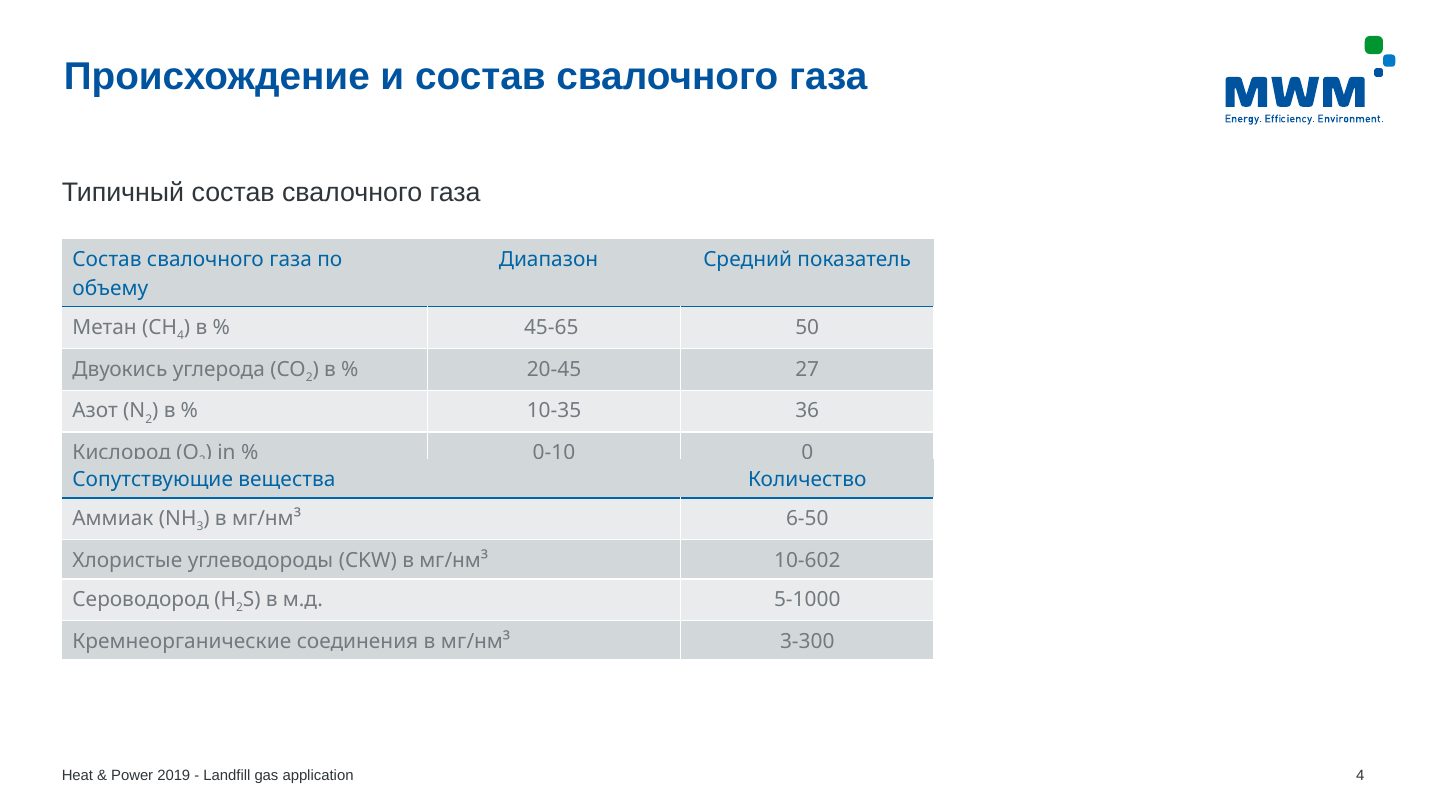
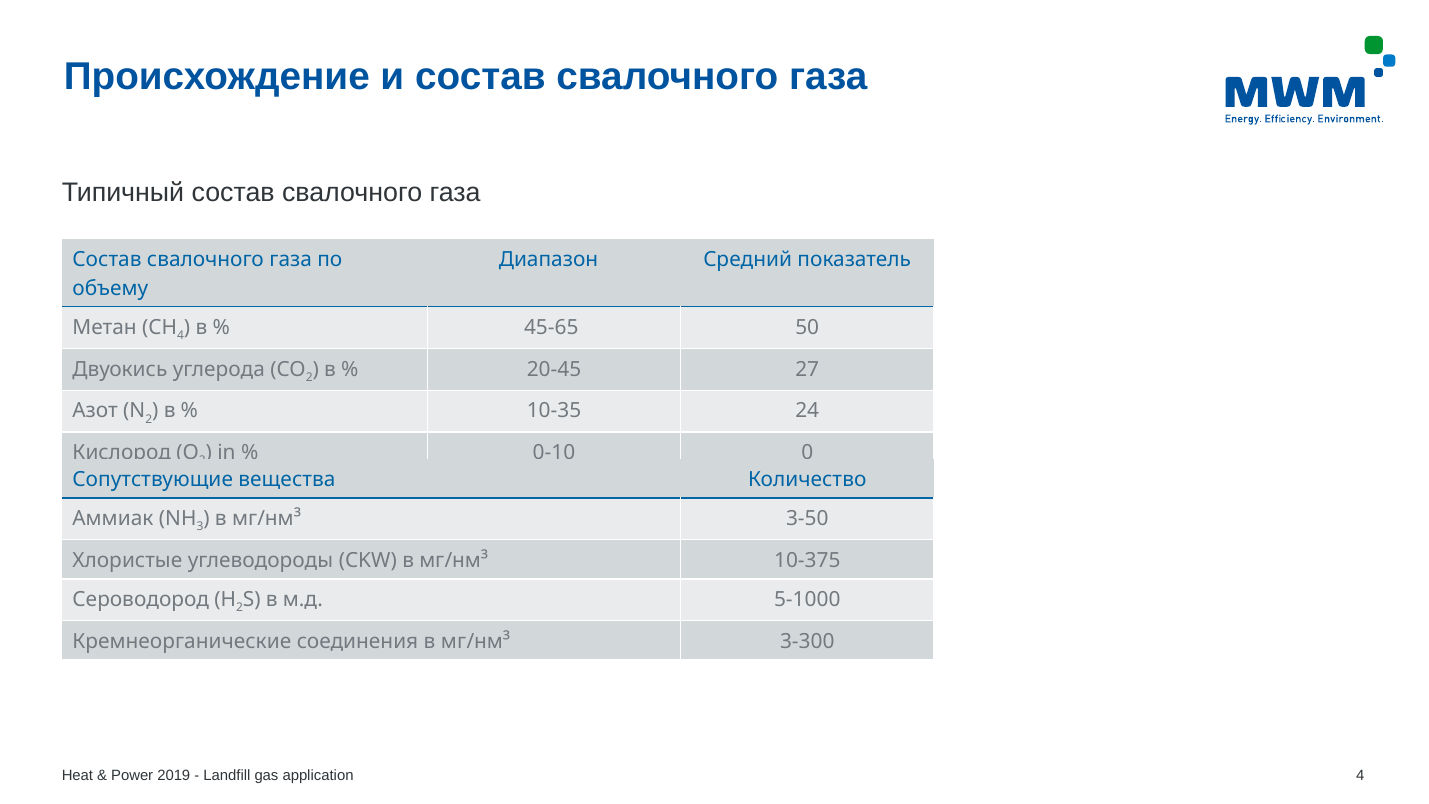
36: 36 -> 24
6-50: 6-50 -> 3-50
10-602: 10-602 -> 10-375
